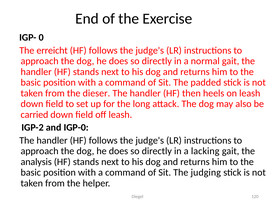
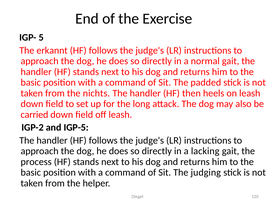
0: 0 -> 5
erreicht: erreicht -> erkannt
dieser: dieser -> nichts
IGP-0: IGP-0 -> IGP-5
analysis: analysis -> process
